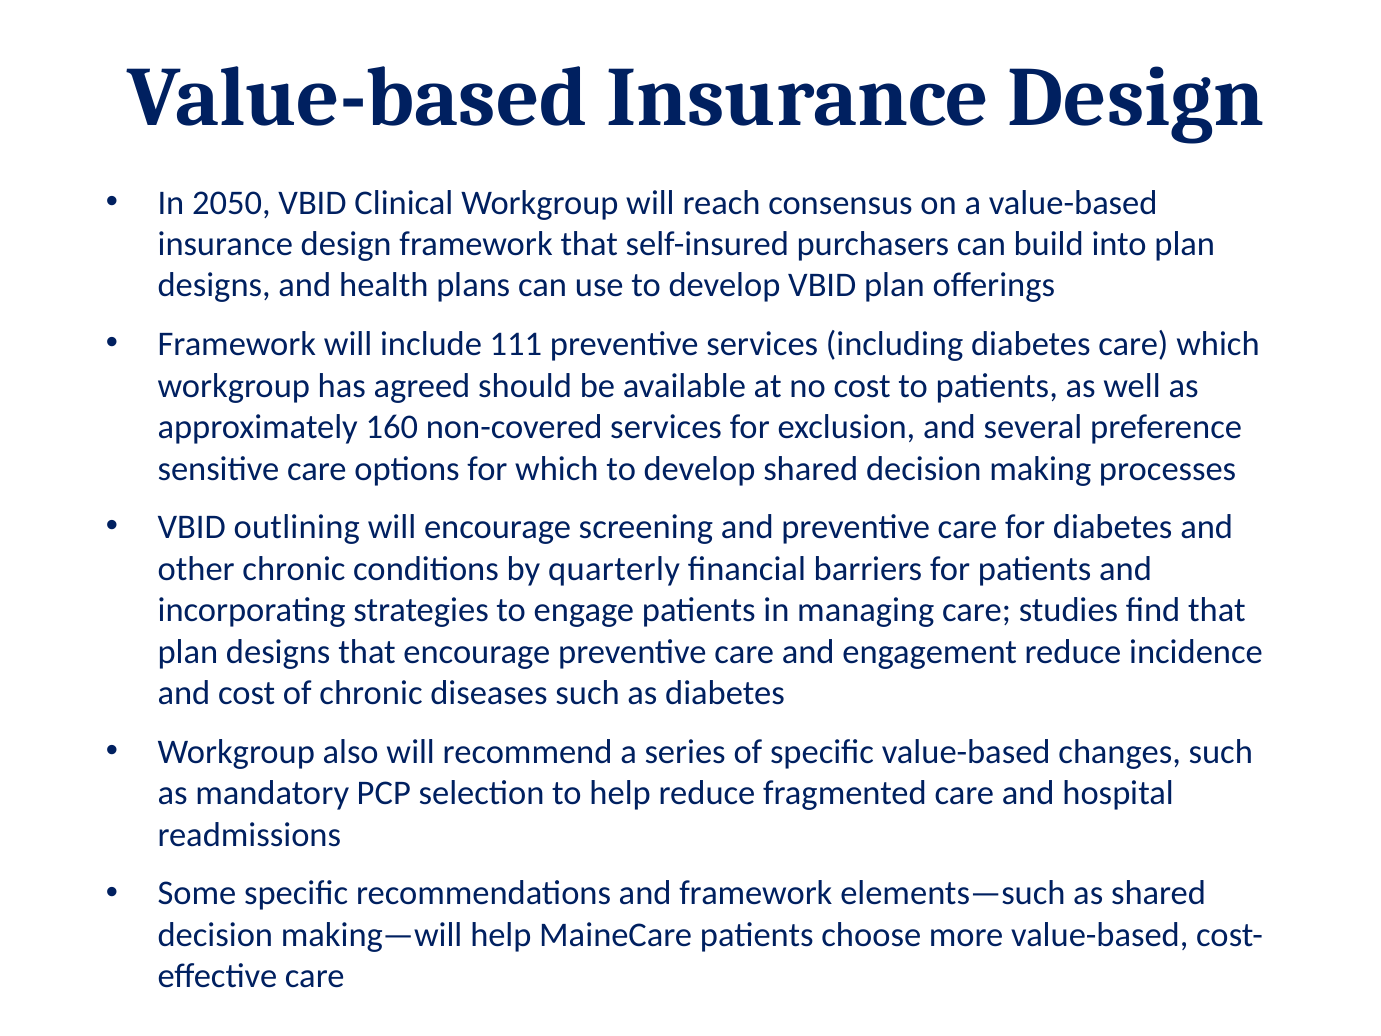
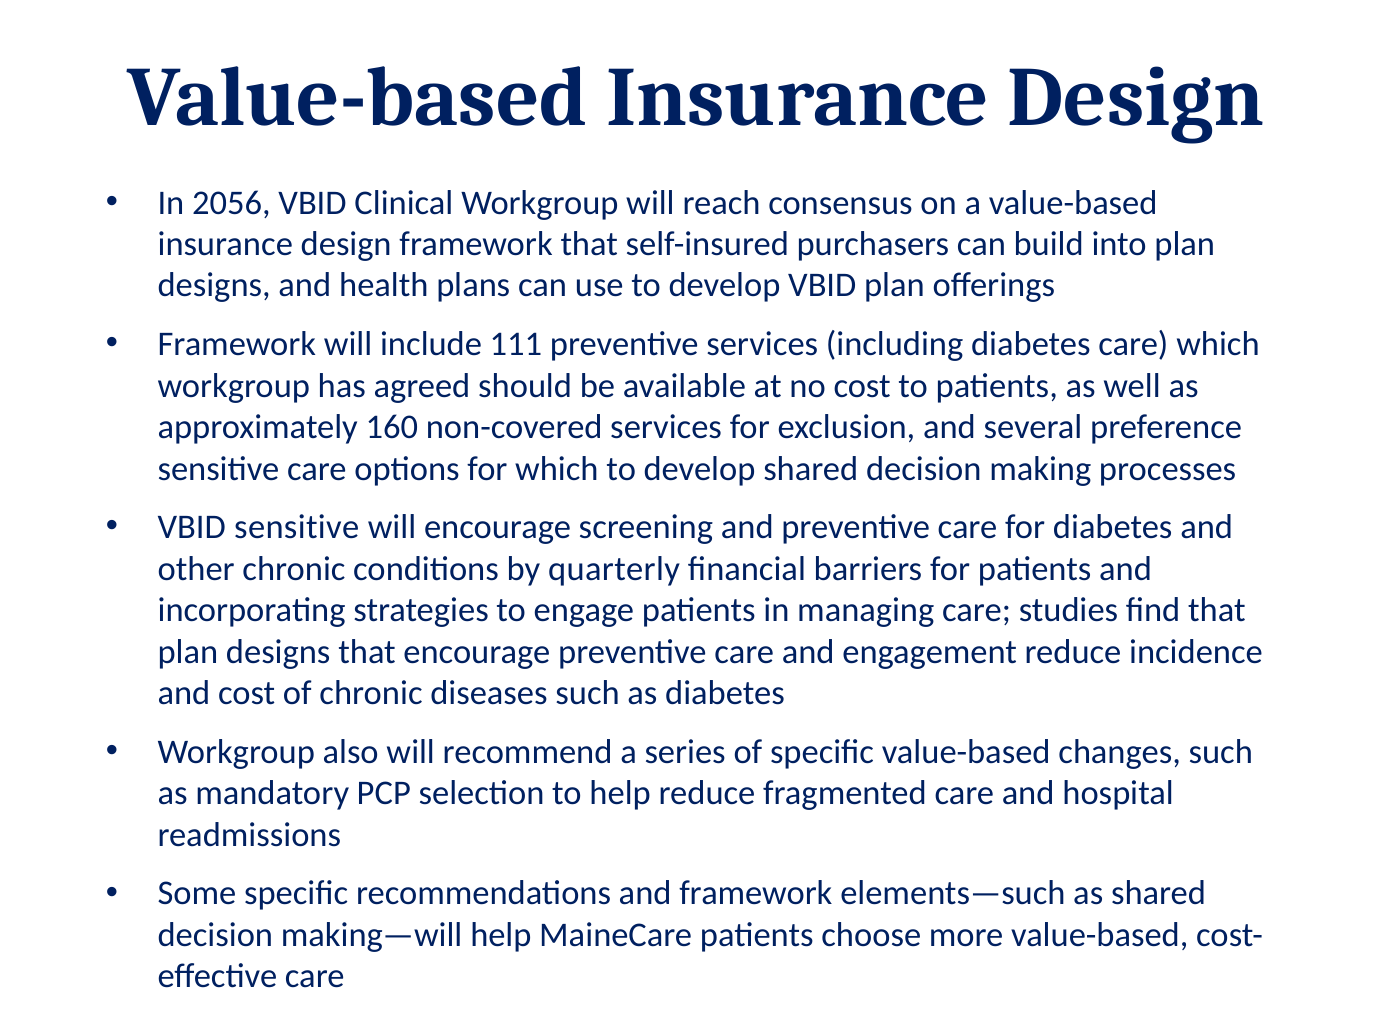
2050: 2050 -> 2056
VBID outlining: outlining -> sensitive
